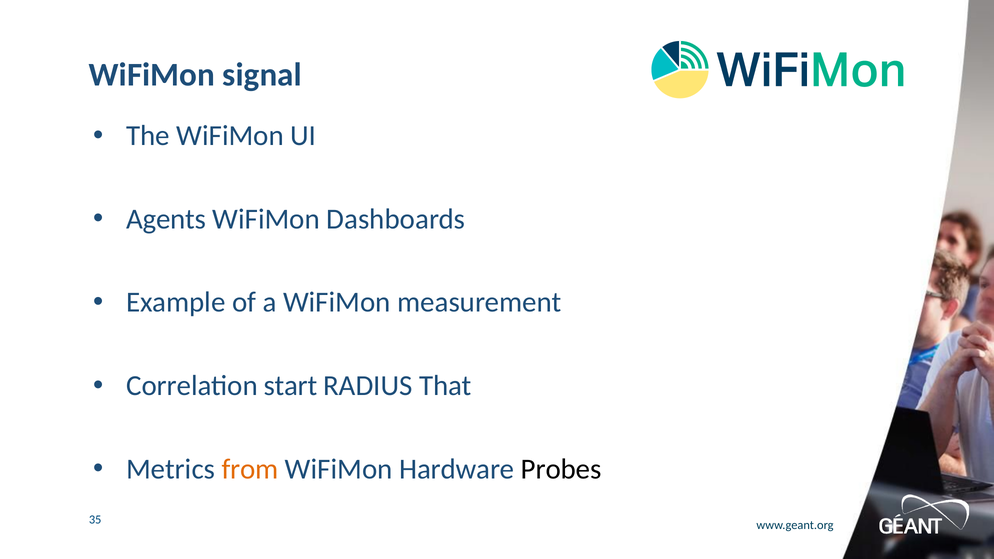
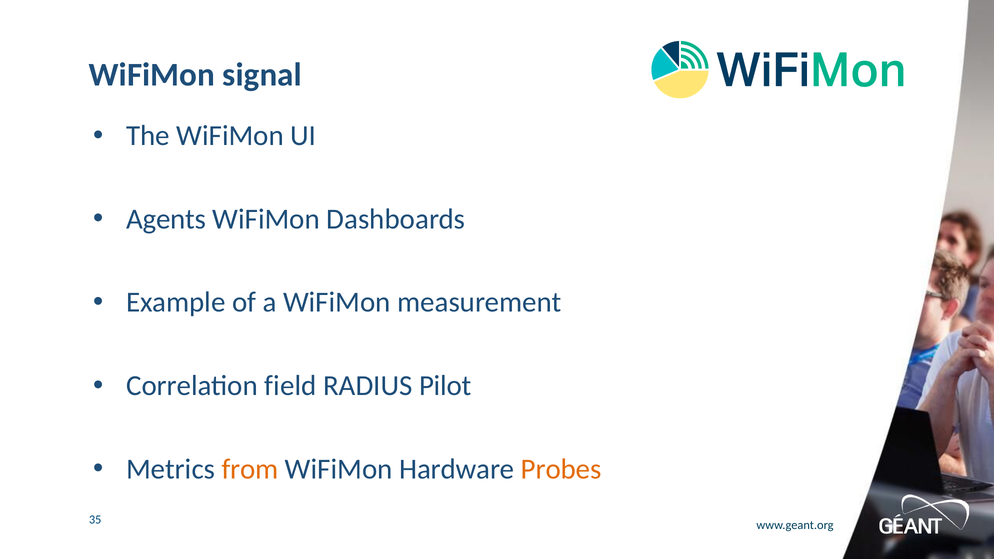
start: start -> field
That: That -> Pilot
Probes colour: black -> orange
